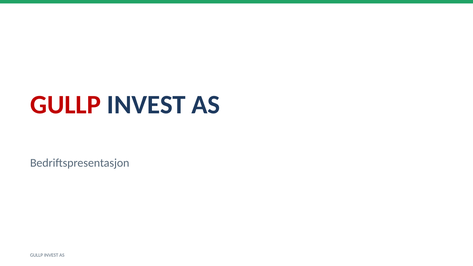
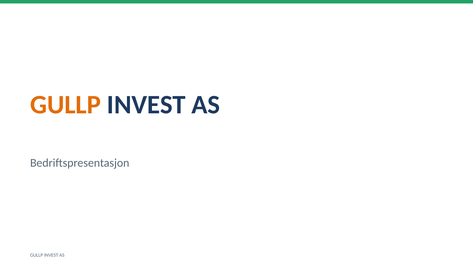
GULLP at (66, 105) colour: red -> orange
